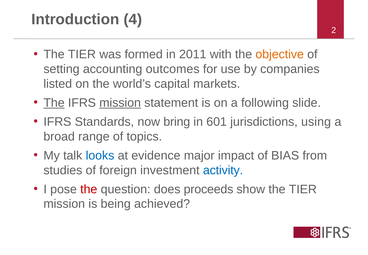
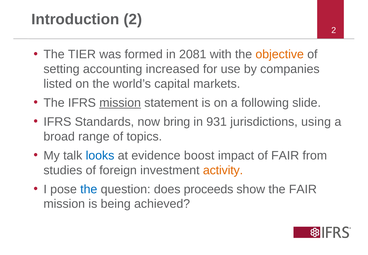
Introduction 4: 4 -> 2
2011: 2011 -> 2081
outcomes: outcomes -> increased
The at (54, 103) underline: present -> none
601: 601 -> 931
major: major -> boost
of BIAS: BIAS -> FAIR
activity colour: blue -> orange
the at (89, 189) colour: red -> blue
show the TIER: TIER -> FAIR
